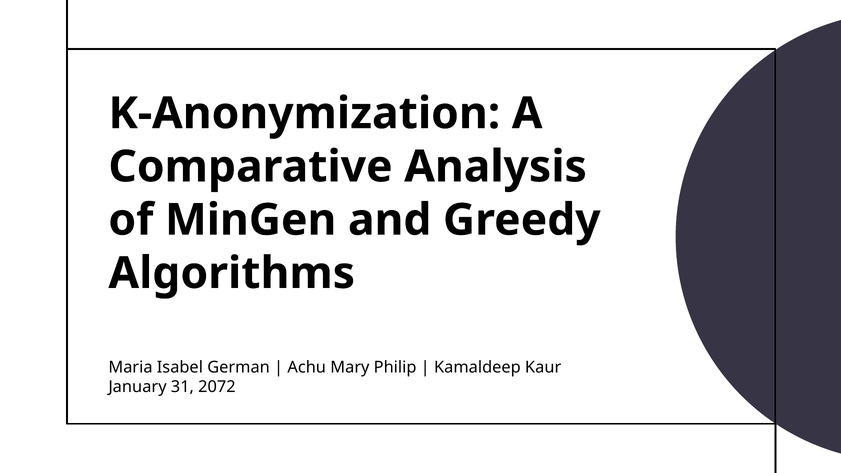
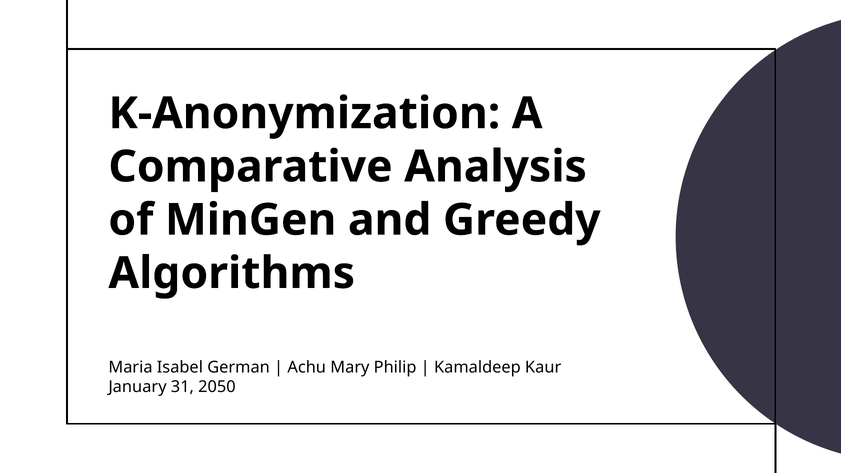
2072: 2072 -> 2050
